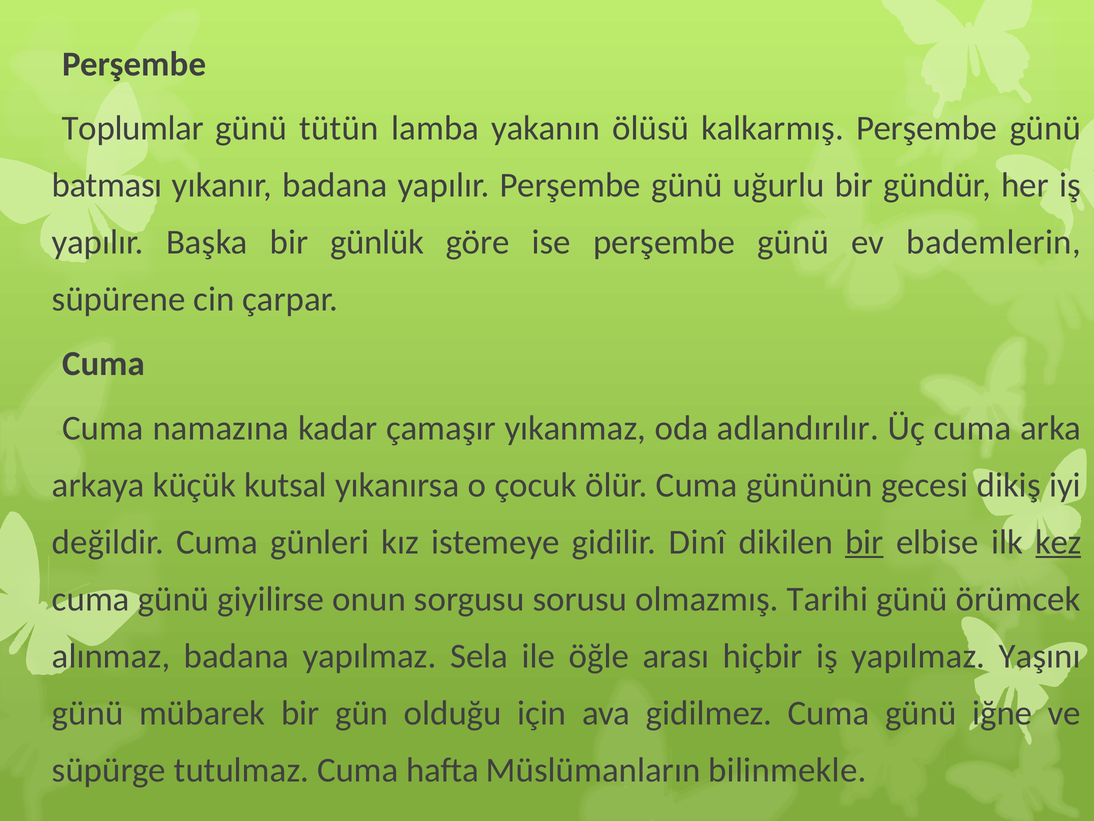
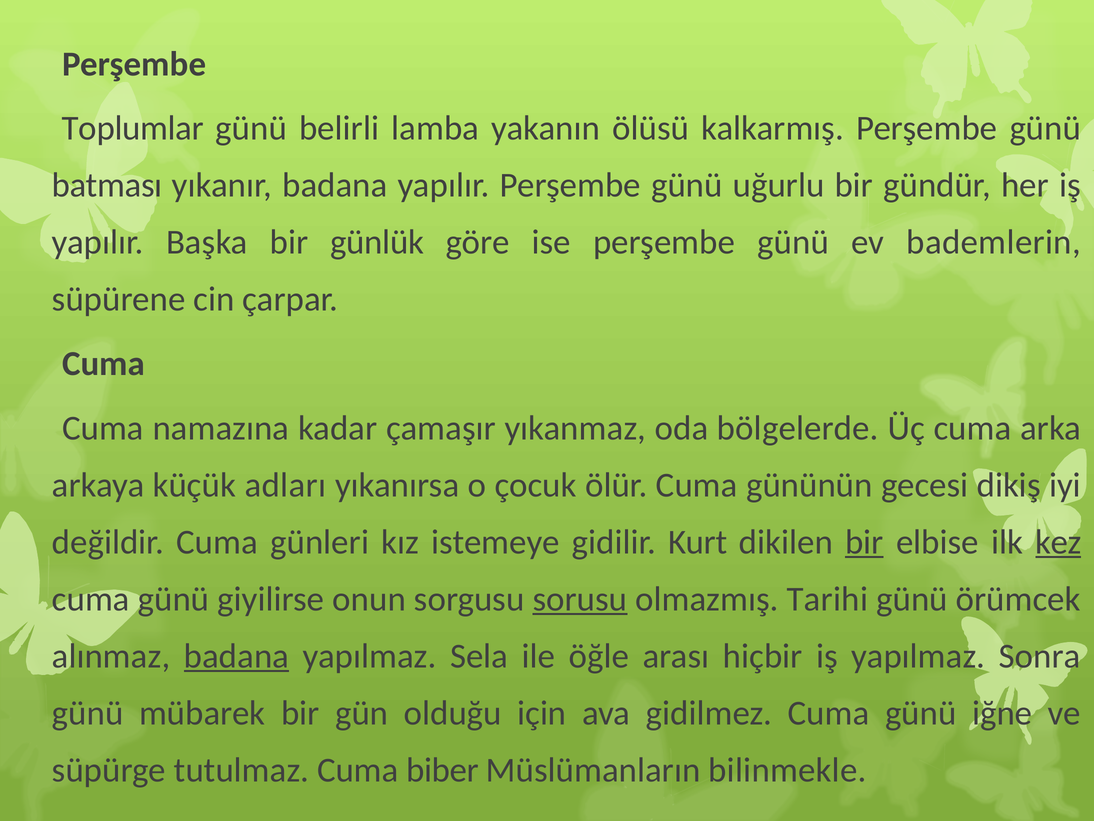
tütün: tütün -> belirli
adlandırılır: adlandırılır -> bölgelerde
kutsal: kutsal -> adları
Dinî: Dinî -> Kurt
sorusu underline: none -> present
badana at (237, 656) underline: none -> present
Yaşını: Yaşını -> Sonra
hafta: hafta -> biber
